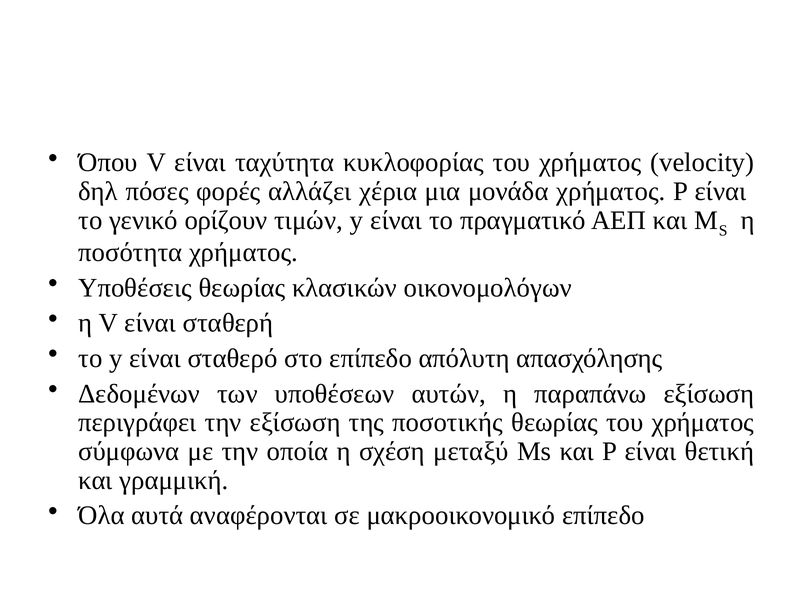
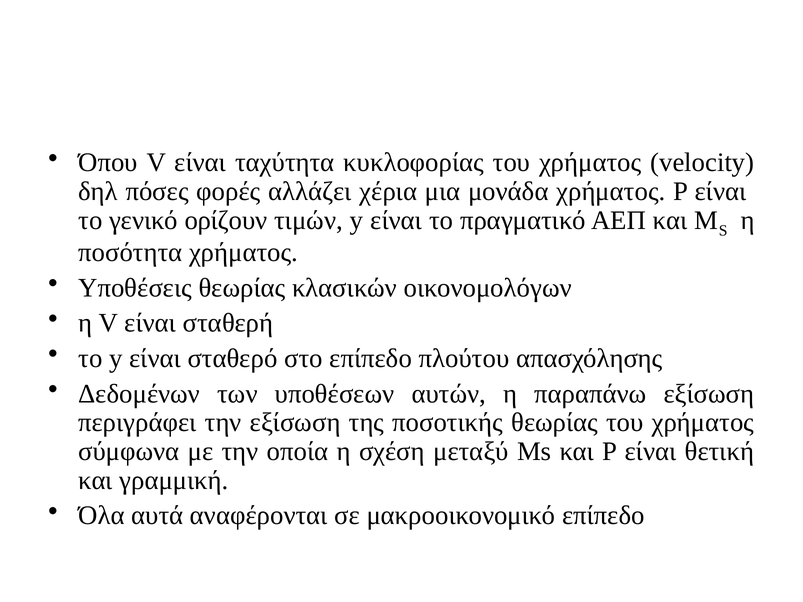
απόλυτη: απόλυτη -> πλούτου
